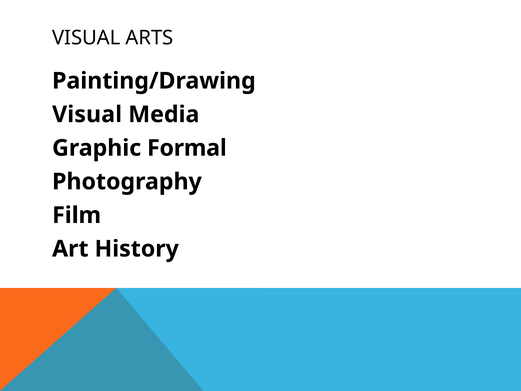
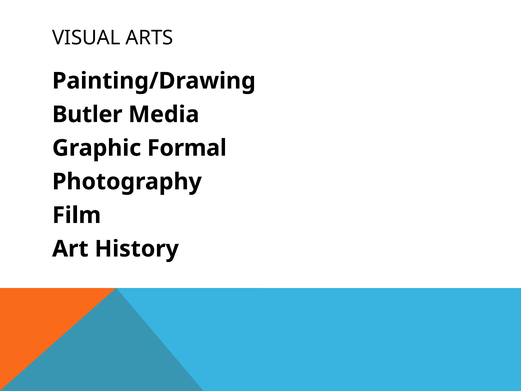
Visual at (87, 114): Visual -> Butler
